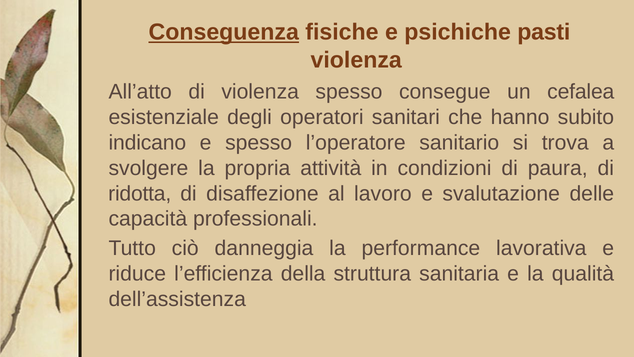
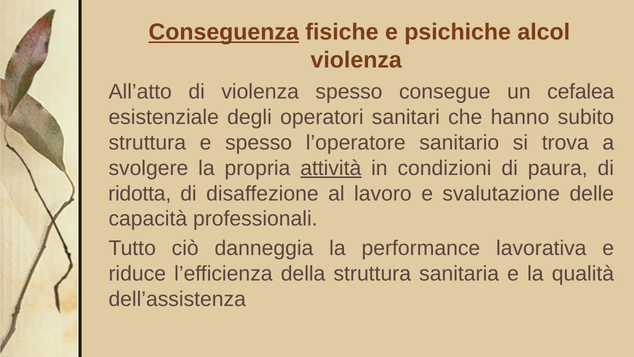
pasti: pasti -> alcol
indicano at (147, 143): indicano -> struttura
attività underline: none -> present
